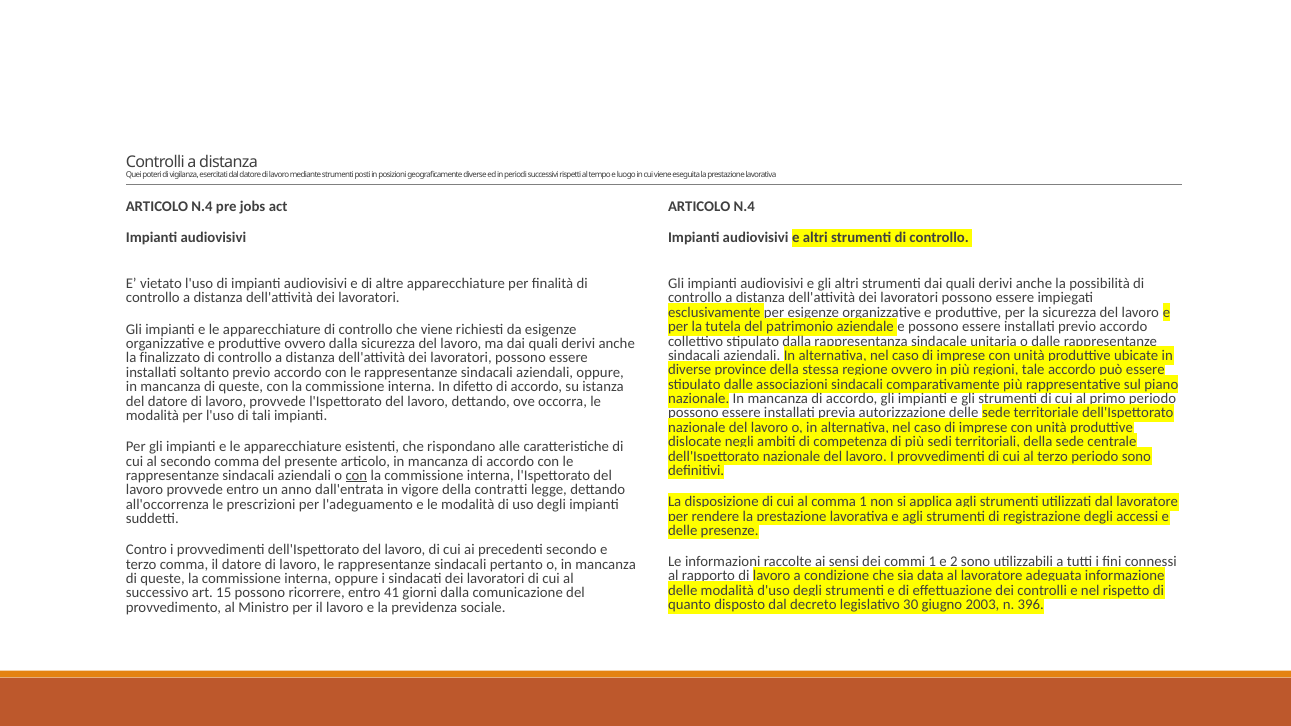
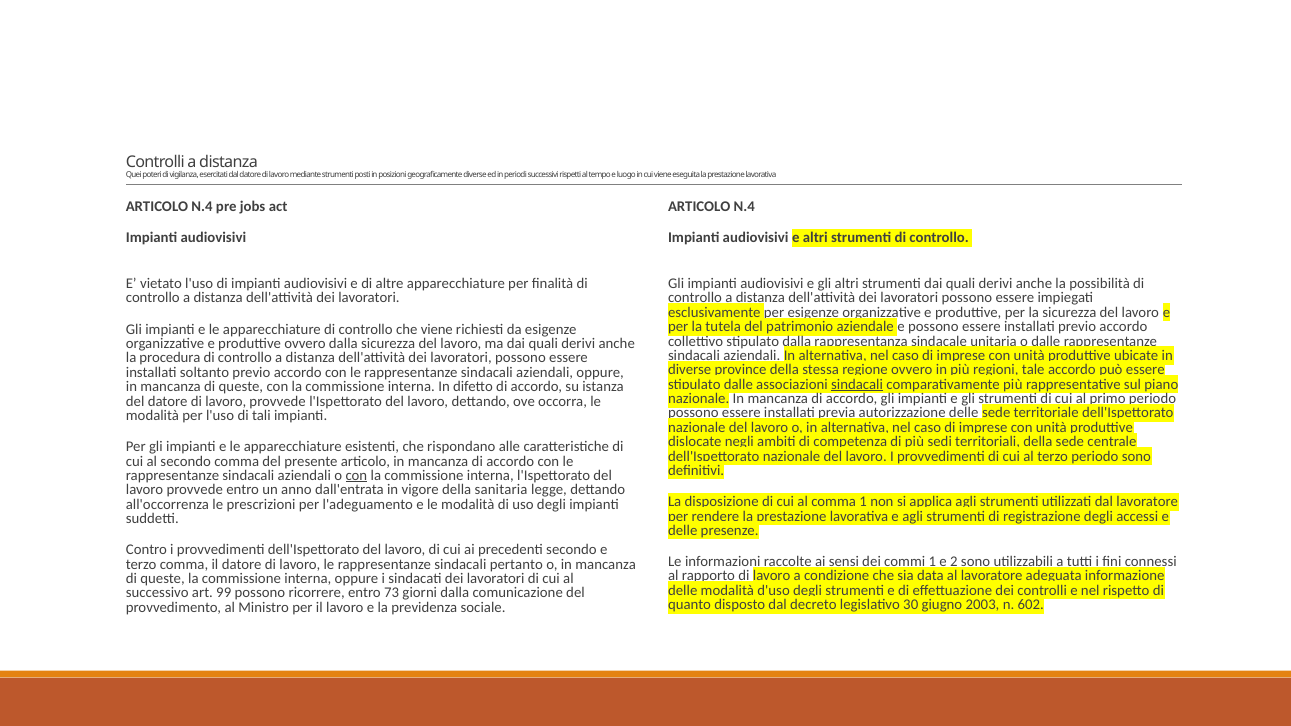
finalizzato: finalizzato -> procedura
sindacali at (857, 384) underline: none -> present
contratti: contratti -> sanitaria
15: 15 -> 99
41: 41 -> 73
396: 396 -> 602
